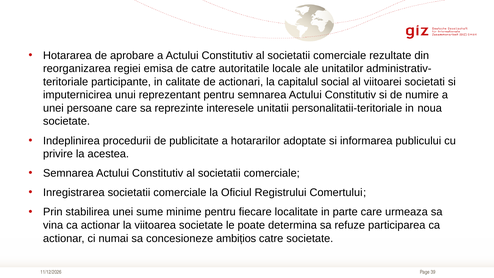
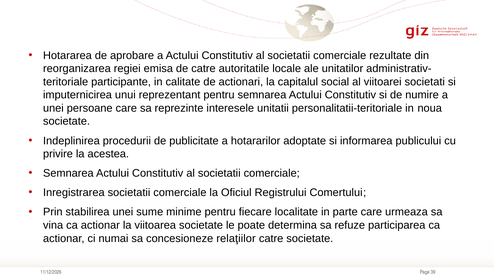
ambițios: ambițios -> relaţiilor
